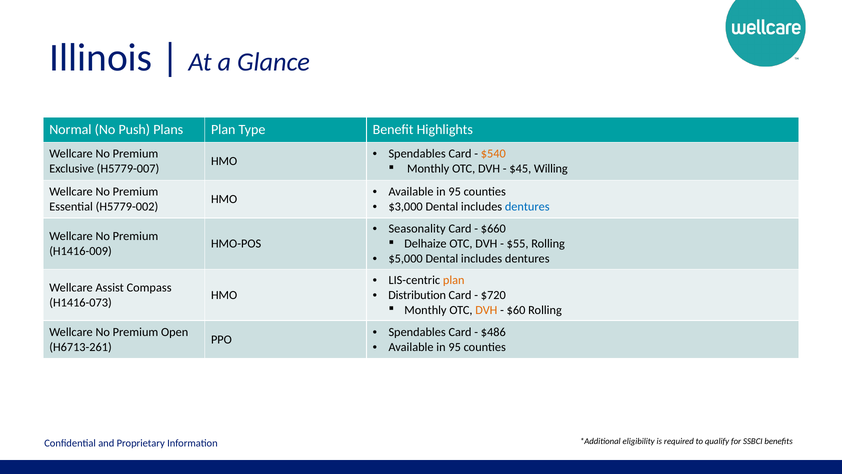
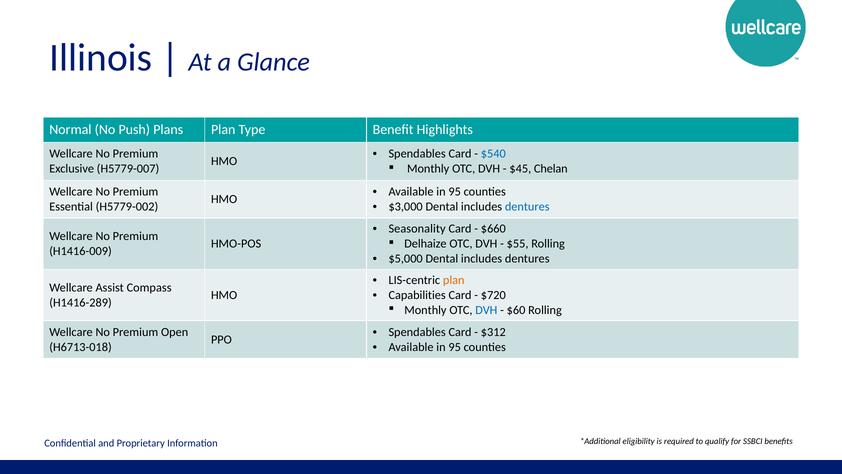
$540 colour: orange -> blue
Willing: Willing -> Chelan
Distribution: Distribution -> Capabilities
H1416-073: H1416-073 -> H1416-289
DVH at (486, 310) colour: orange -> blue
$486: $486 -> $312
H6713-261: H6713-261 -> H6713-018
